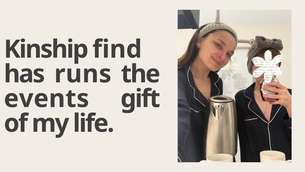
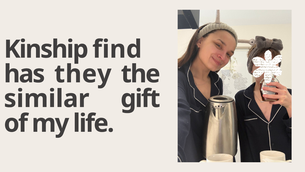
runs: runs -> they
events: events -> similar
